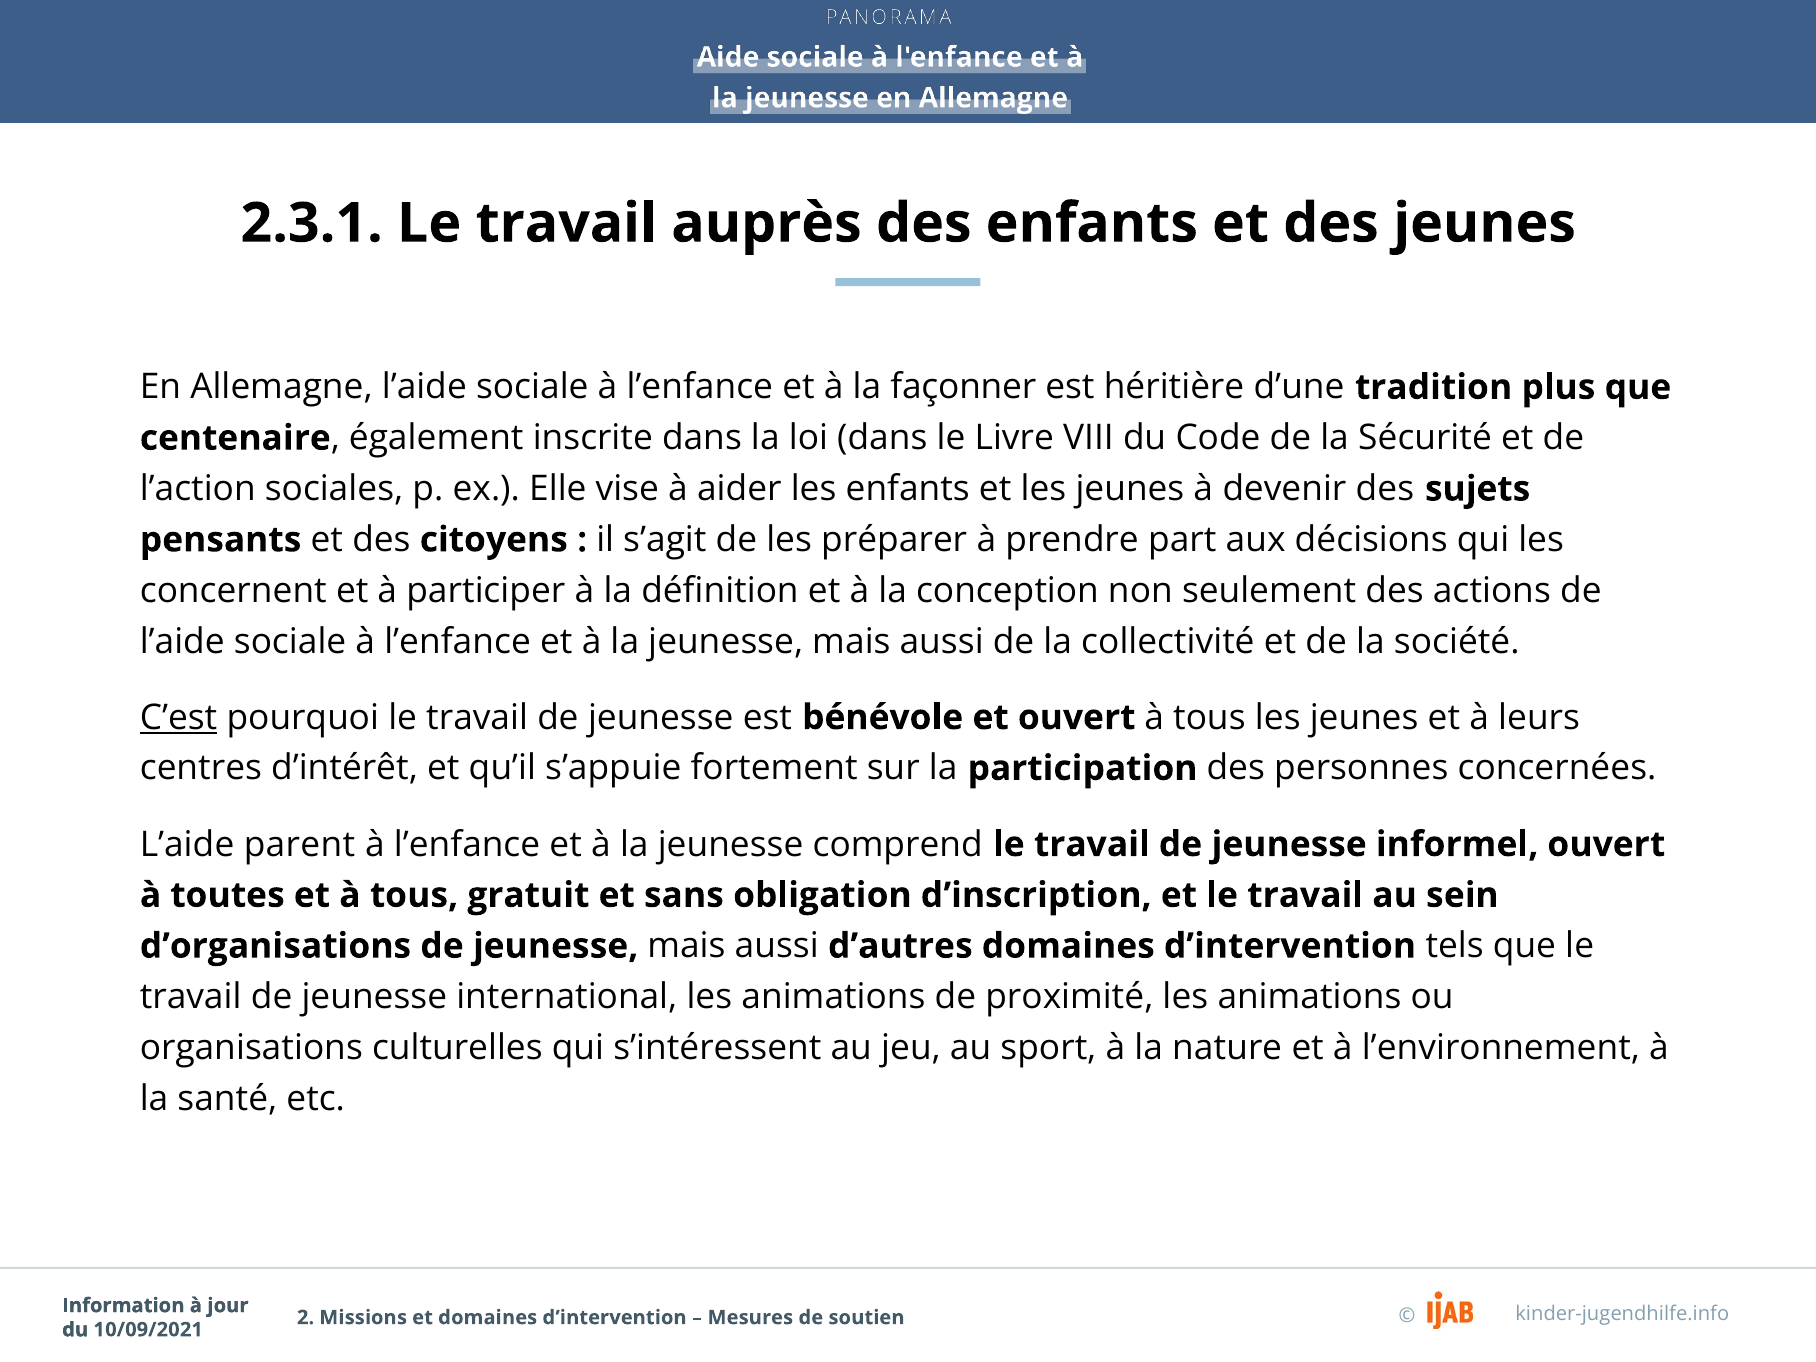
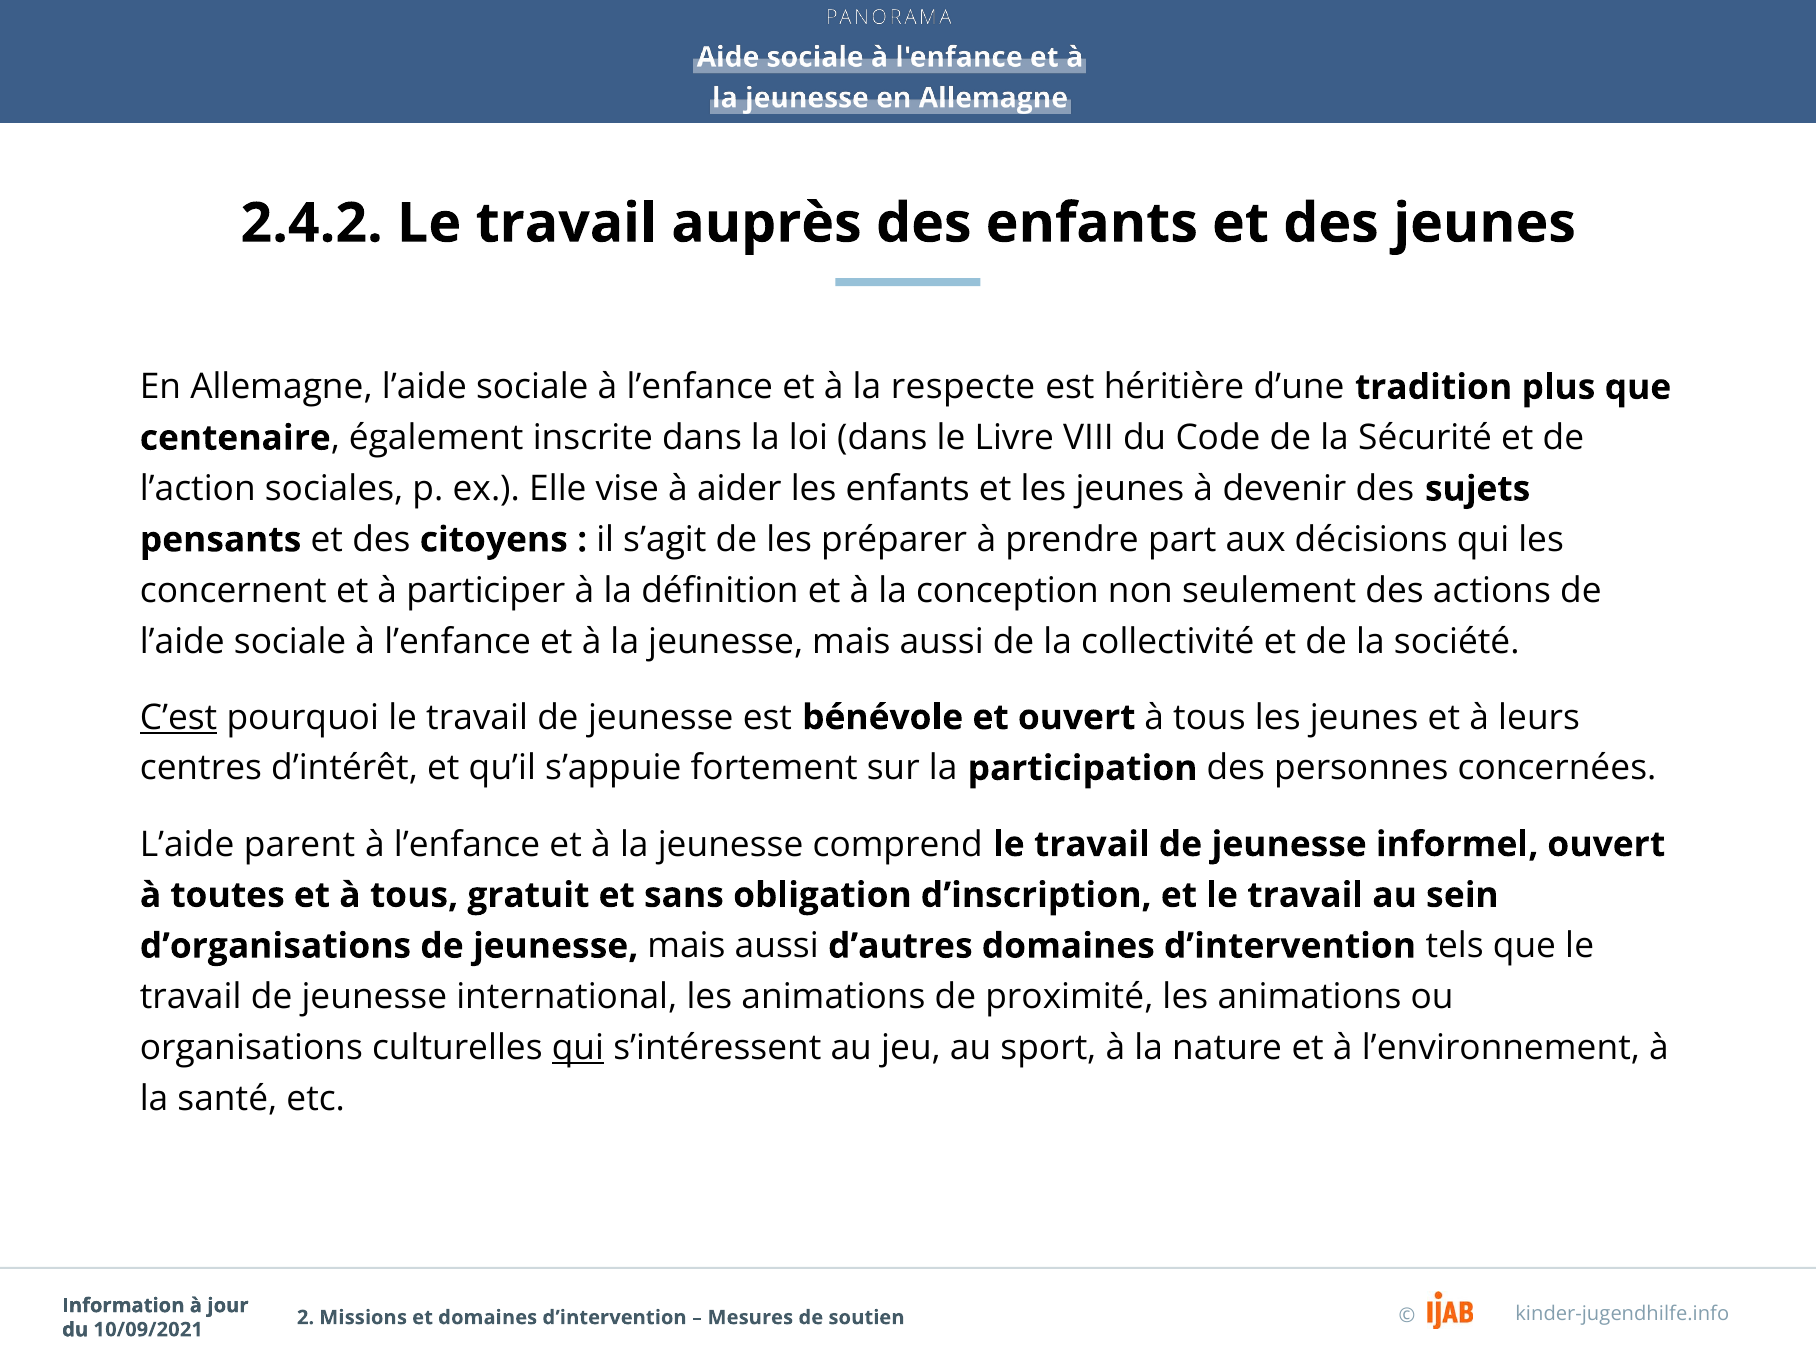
2.3.1: 2.3.1 -> 2.4.2
façonner: façonner -> respecte
qui at (578, 1048) underline: none -> present
